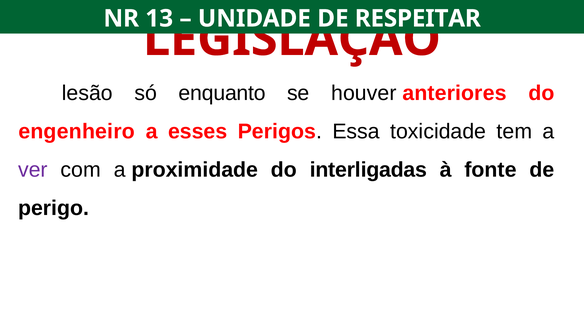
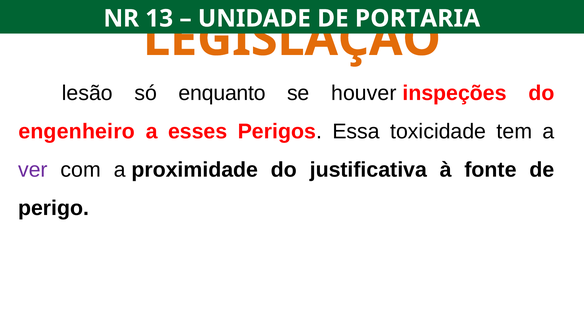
RESPEITAR: RESPEITAR -> PORTARIA
LEGISLAÇÃO colour: red -> orange
anteriores: anteriores -> inspeções
interligadas: interligadas -> justificativa
